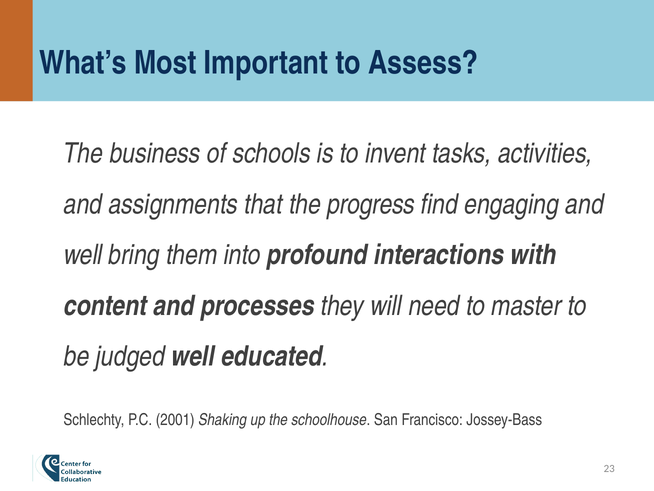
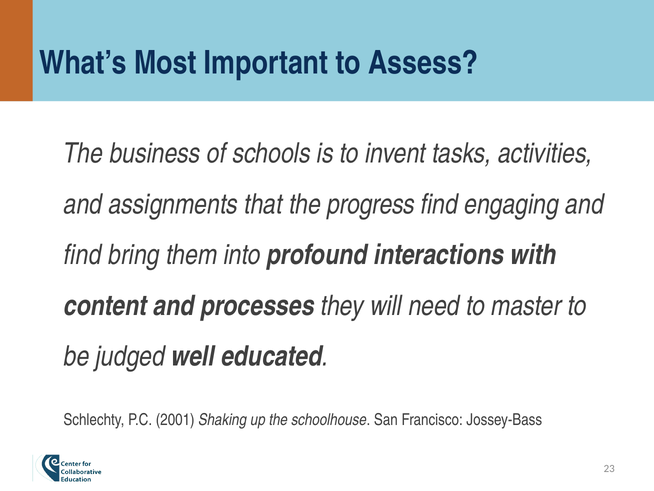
well at (83, 255): well -> find
